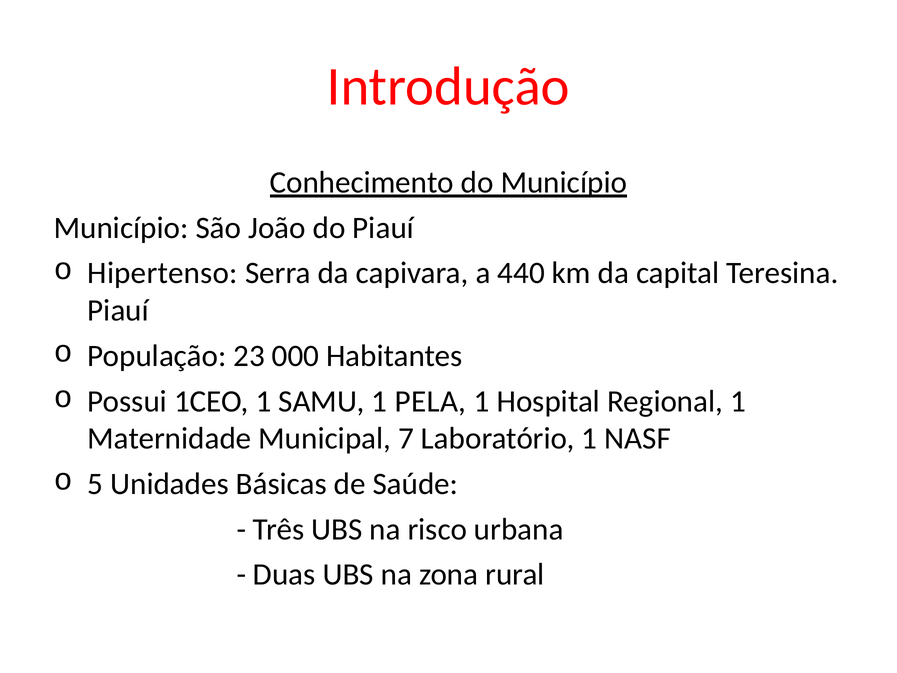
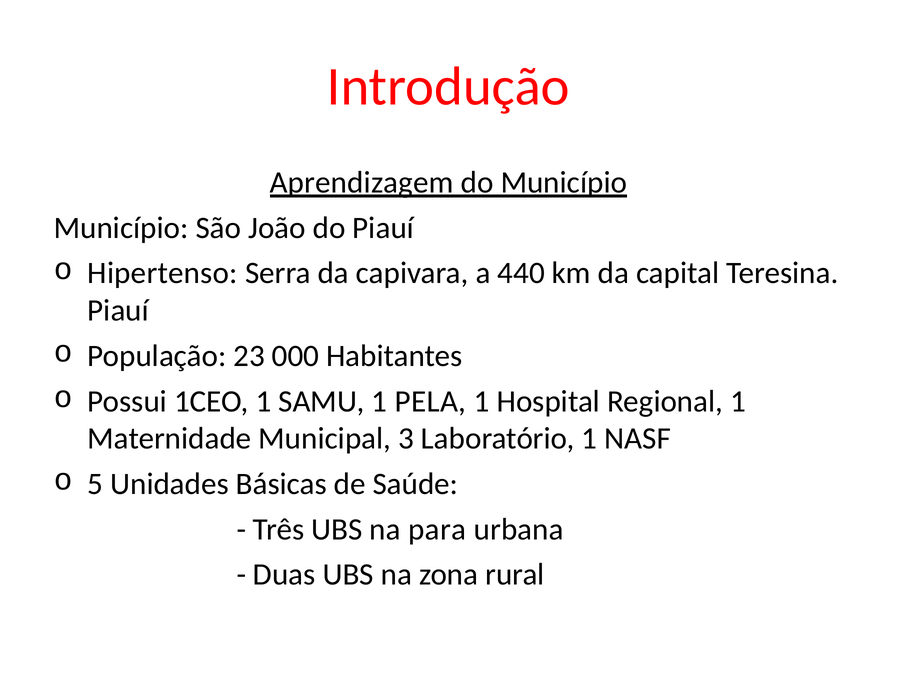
Conhecimento: Conhecimento -> Aprendizagem
7: 7 -> 3
risco: risco -> para
